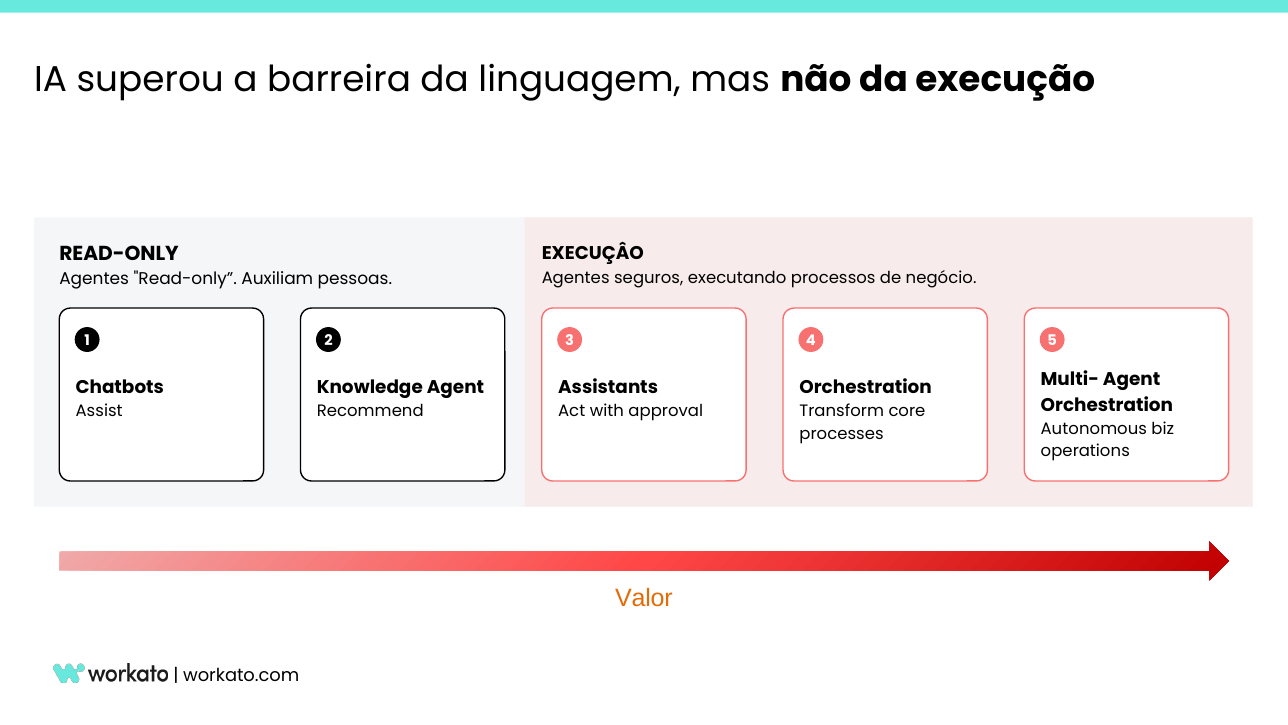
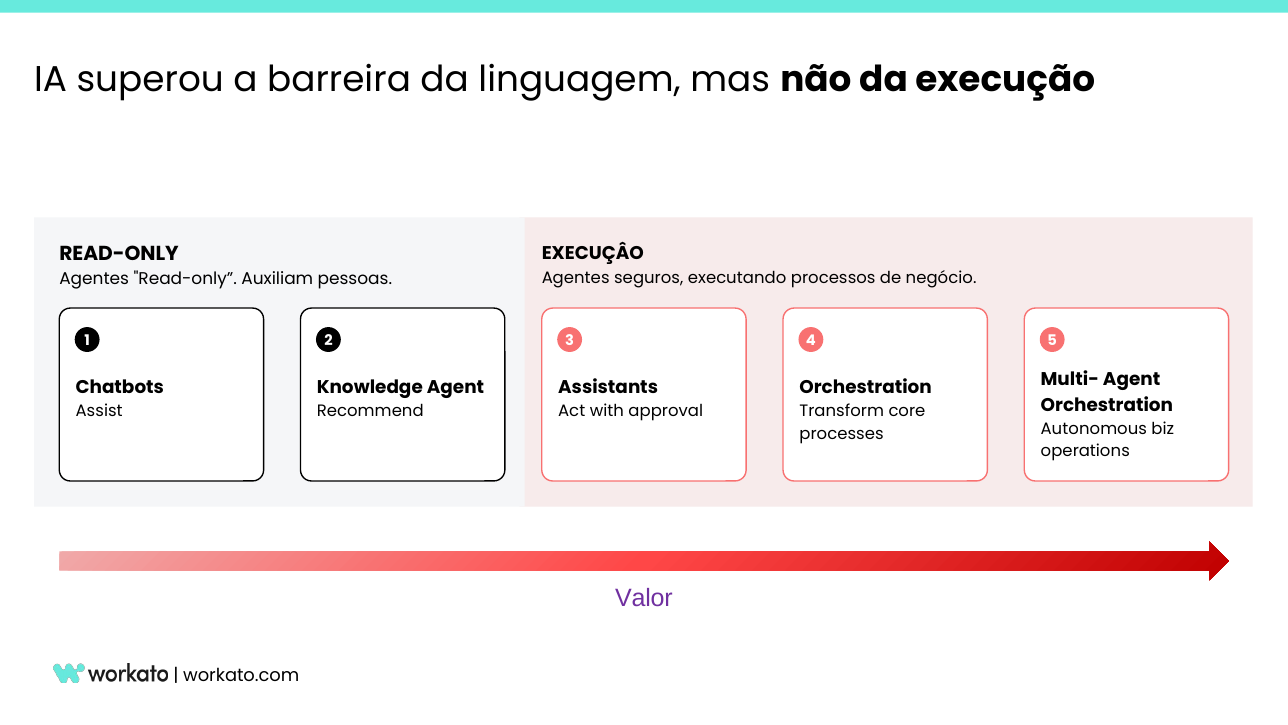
Valor colour: orange -> purple
